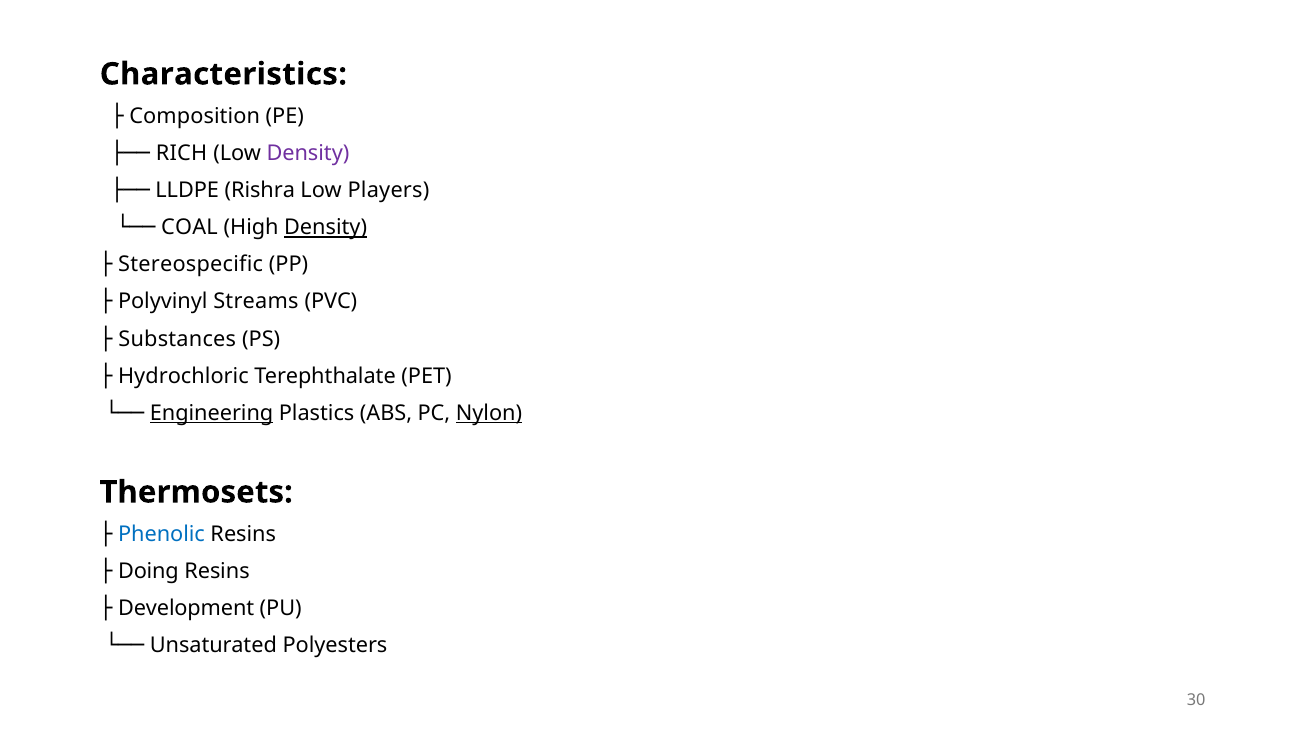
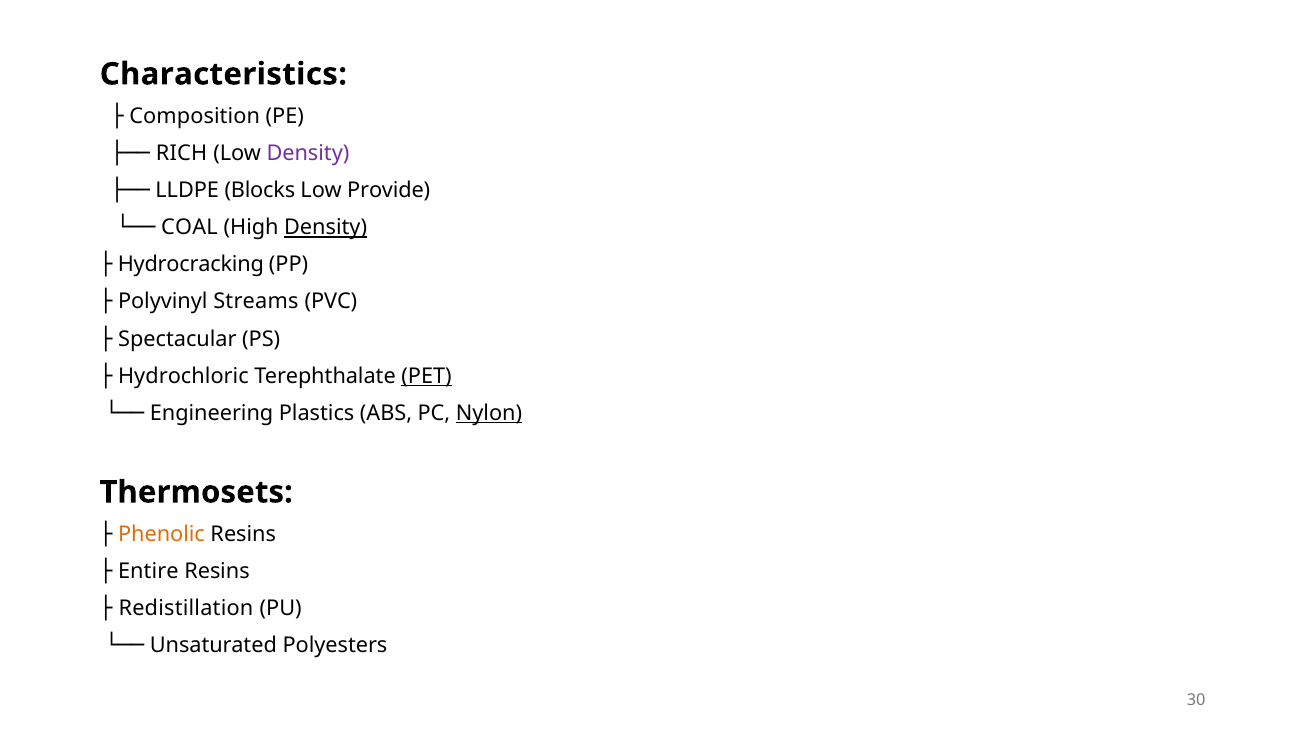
Rishra: Rishra -> Blocks
Players: Players -> Provide
Stereospecific: Stereospecific -> Hydrocracking
Substances: Substances -> Spectacular
PET underline: none -> present
Engineering underline: present -> none
Phenolic colour: blue -> orange
Doing: Doing -> Entire
Development: Development -> Redistillation
